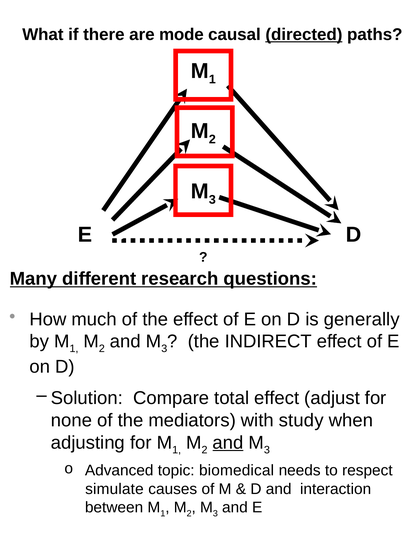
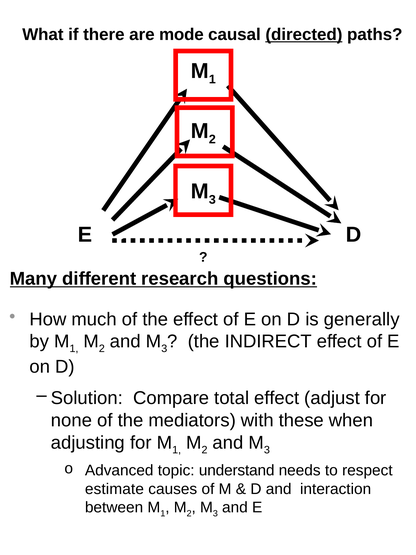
study: study -> these
and at (228, 442) underline: present -> none
biomedical: biomedical -> understand
simulate: simulate -> estimate
